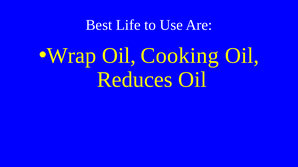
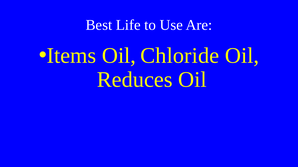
Wrap: Wrap -> Items
Cooking: Cooking -> Chloride
